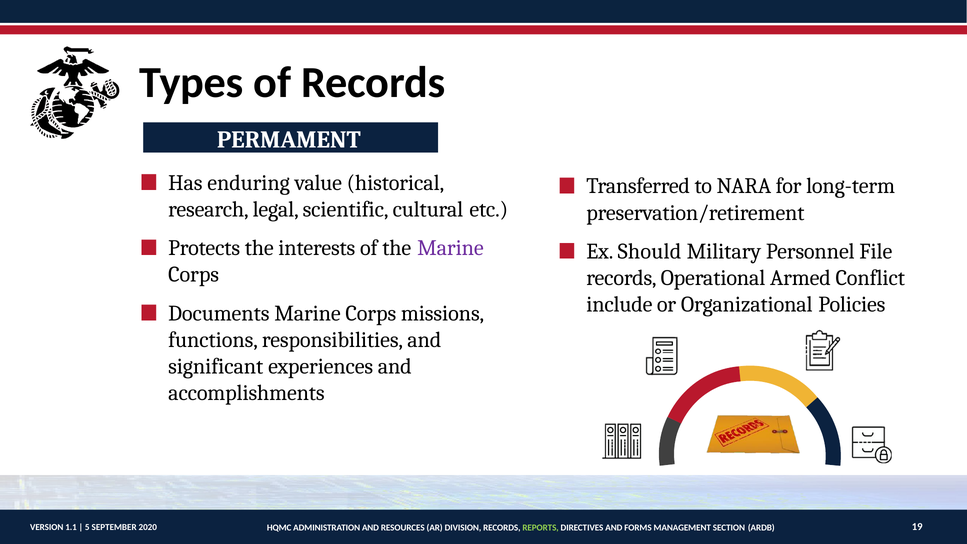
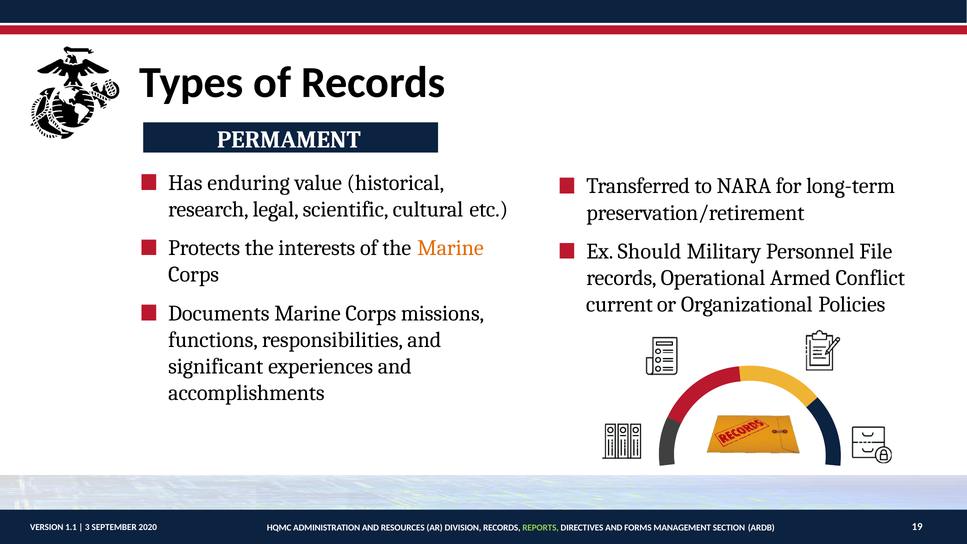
Marine at (450, 248) colour: purple -> orange
include: include -> current
5: 5 -> 3
